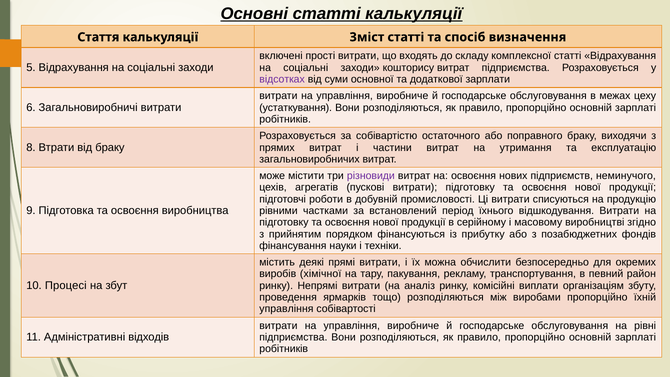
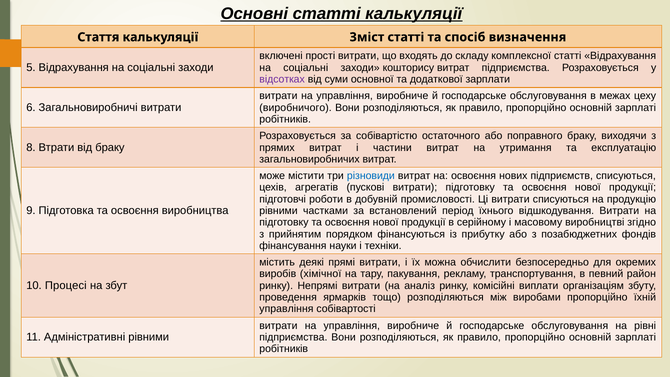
устаткування: устаткування -> виробничого
різновиди colour: purple -> blue
підприємств неминучого: неминучого -> списуються
Адміністративні відходів: відходів -> рівними
